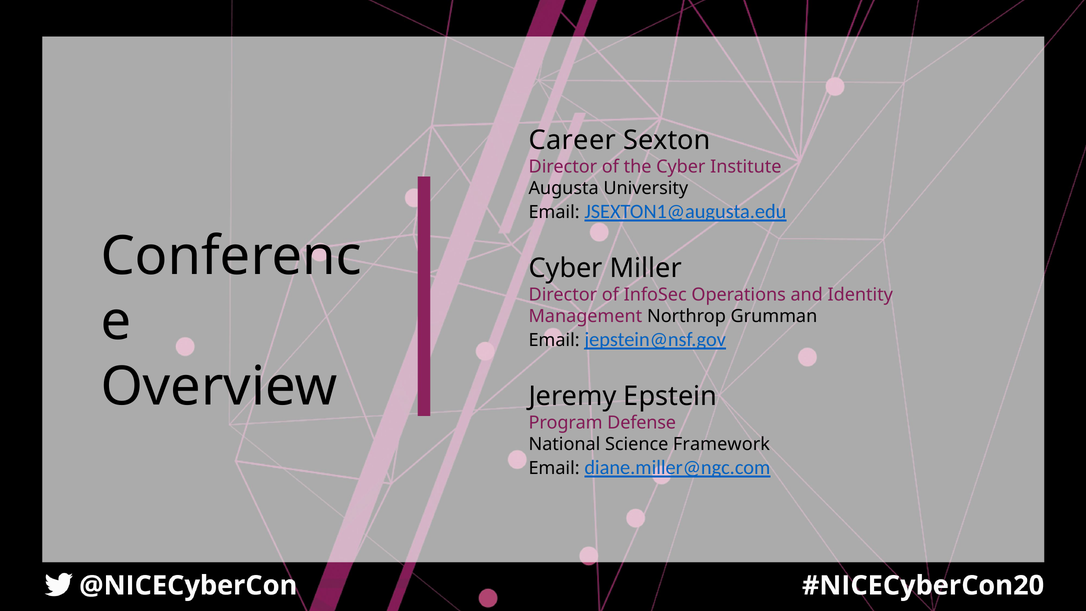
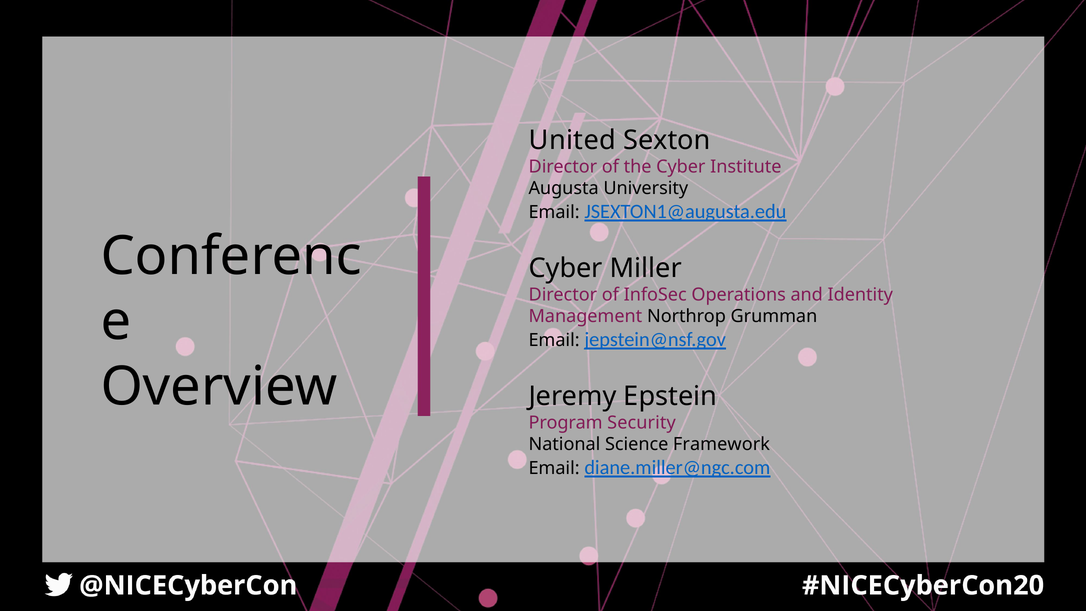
Career: Career -> United
Defense: Defense -> Security
